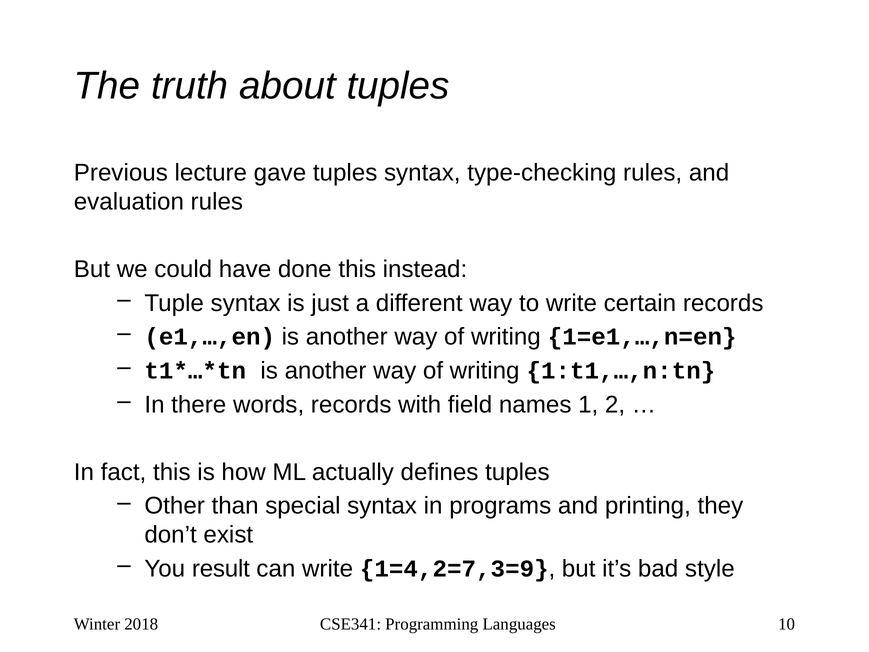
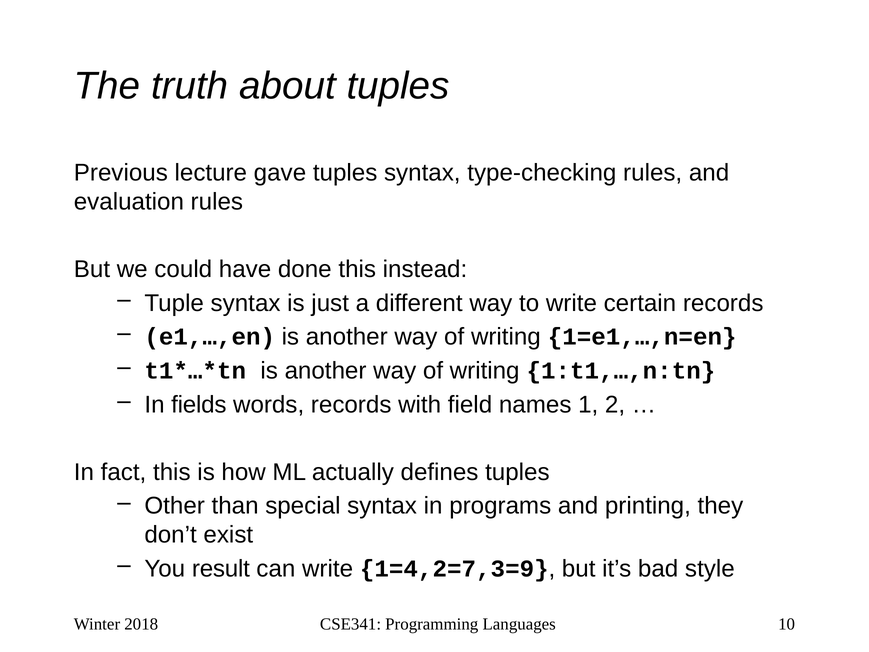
there: there -> fields
